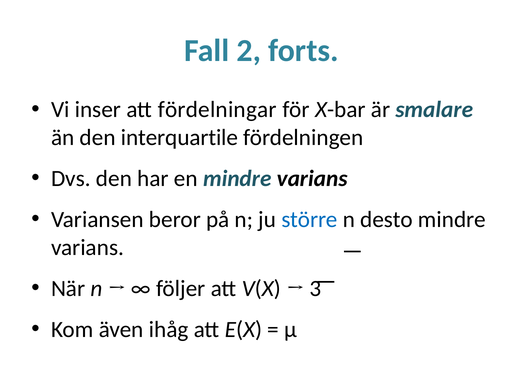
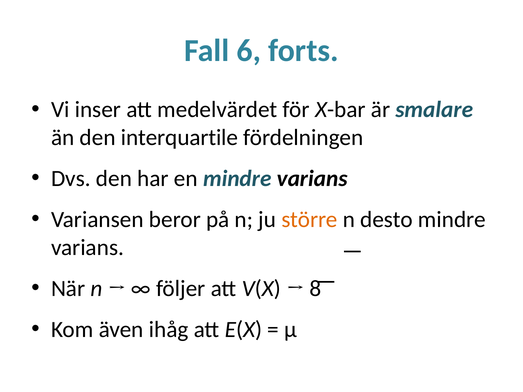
2: 2 -> 6
fördelningar: fördelningar -> medelvärdet
större colour: blue -> orange
3: 3 -> 8
